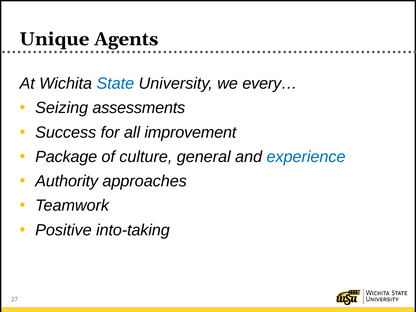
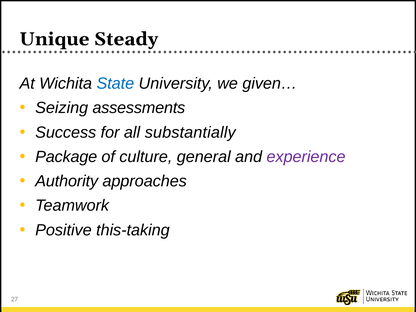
Agents: Agents -> Steady
every…: every… -> given…
improvement: improvement -> substantially
experience colour: blue -> purple
into-taking: into-taking -> this-taking
